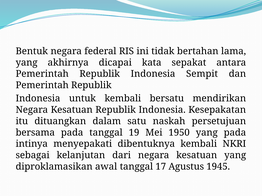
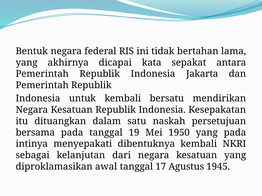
Sempit: Sempit -> Jakarta
